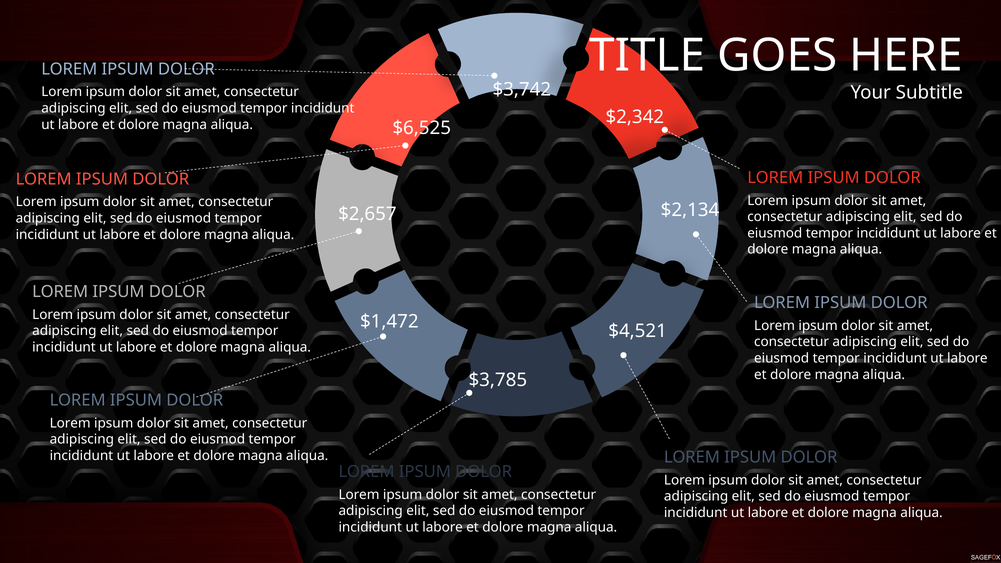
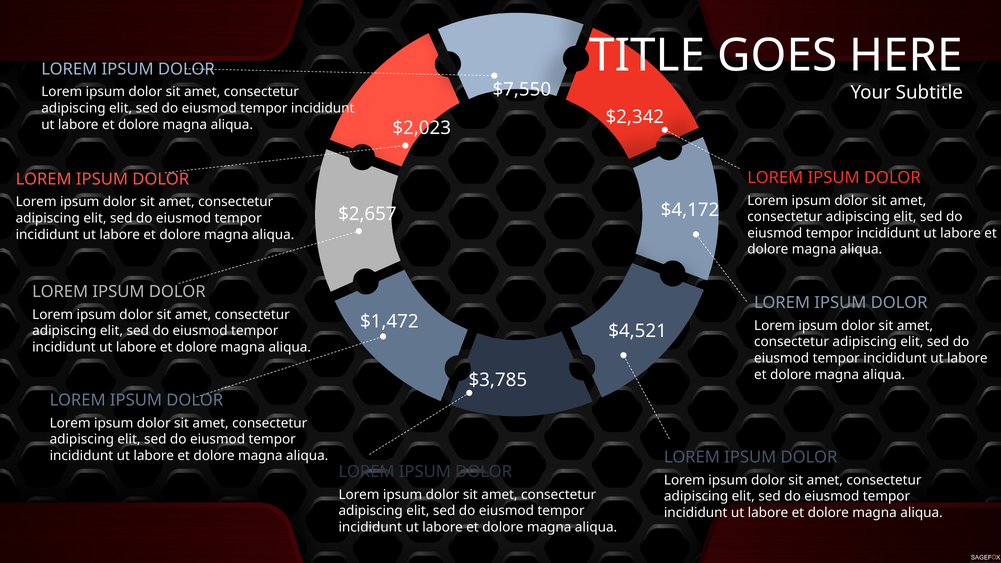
$3,742: $3,742 -> $7,550
$6,525: $6,525 -> $2,023
$2,134: $2,134 -> $4,172
